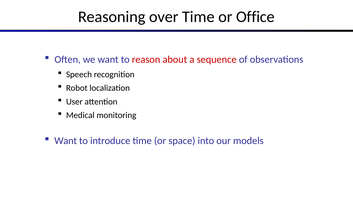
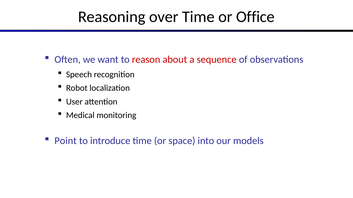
Want at (66, 141): Want -> Point
